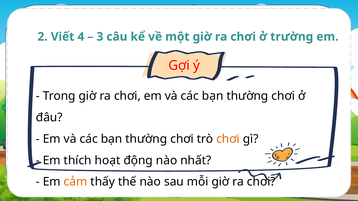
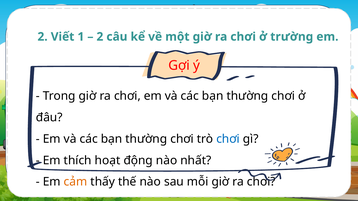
4: 4 -> 1
3 at (100, 37): 3 -> 2
chơi at (228, 139) colour: orange -> blue
